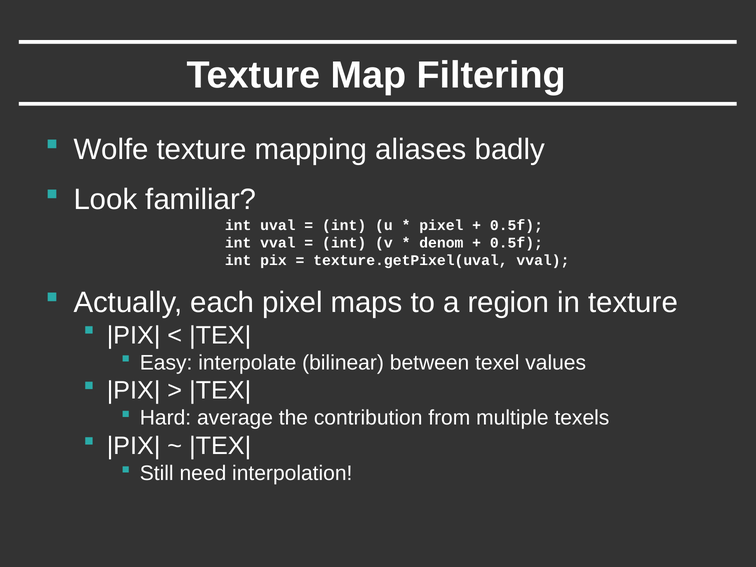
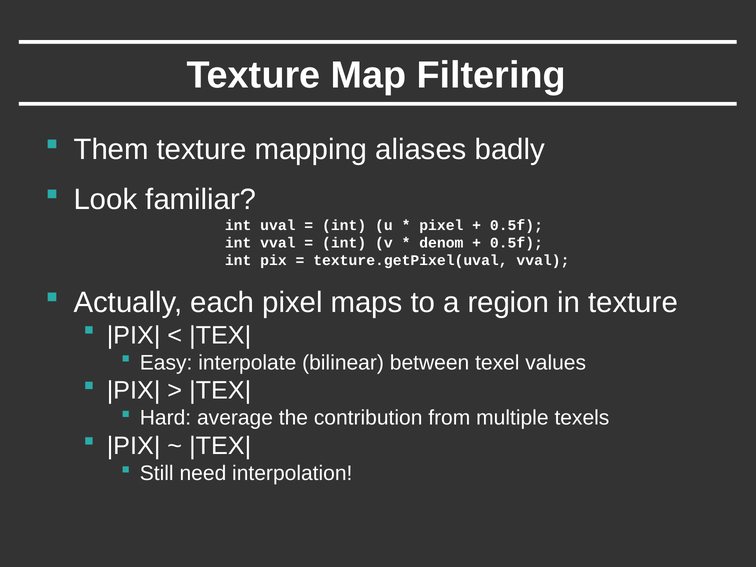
Wolfe: Wolfe -> Them
